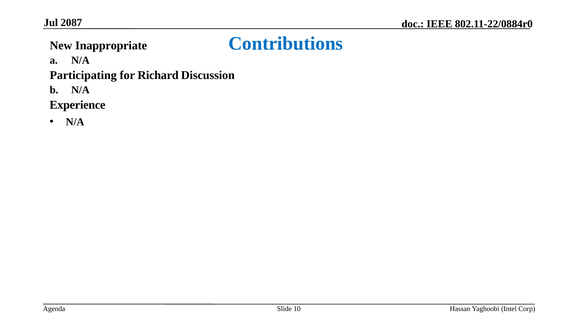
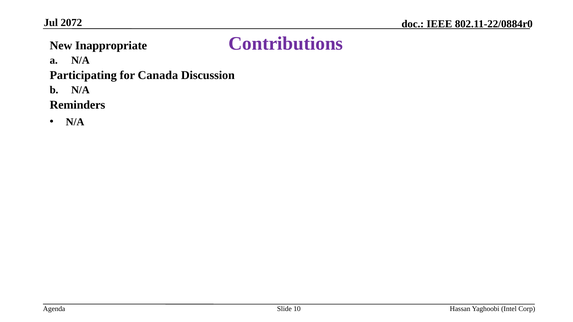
2087: 2087 -> 2072
Contributions colour: blue -> purple
Richard: Richard -> Canada
Experience: Experience -> Reminders
